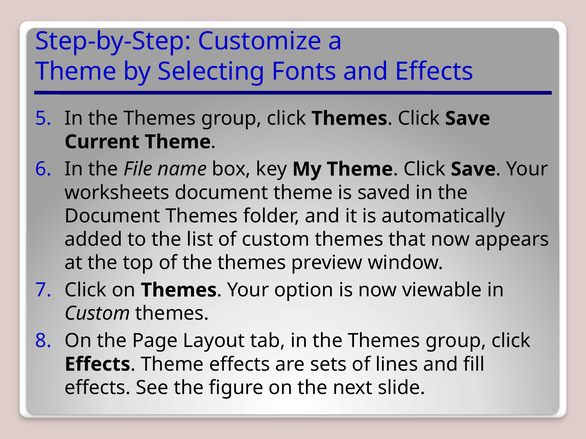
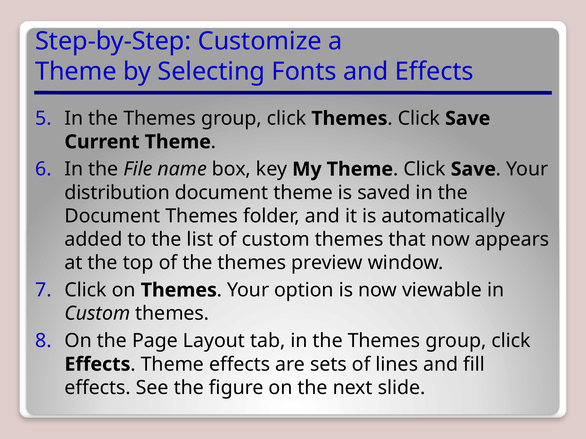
worksheets: worksheets -> distribution
